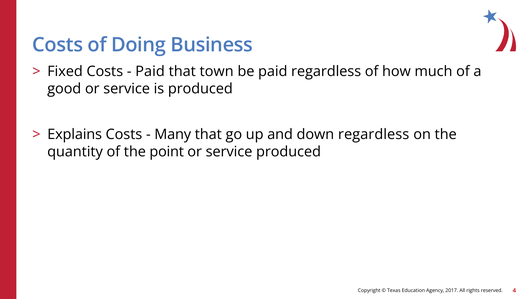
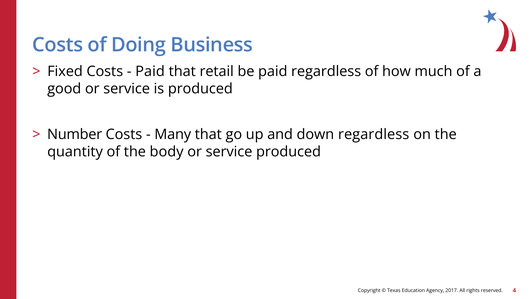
town: town -> retail
Explains: Explains -> Number
point: point -> body
